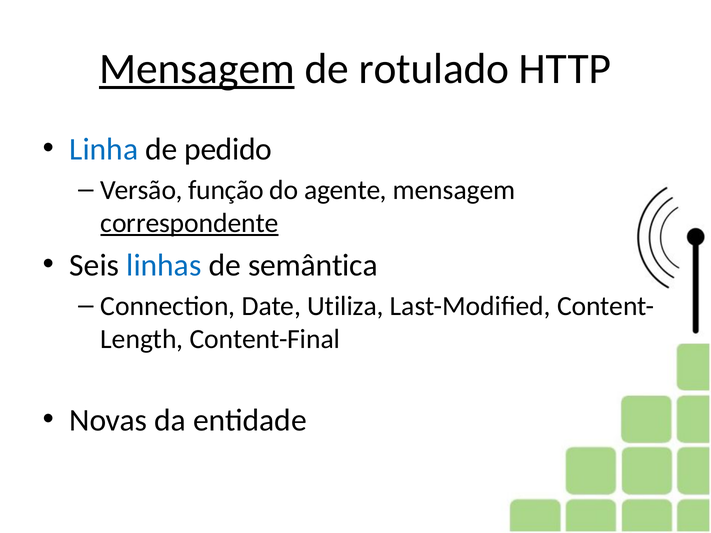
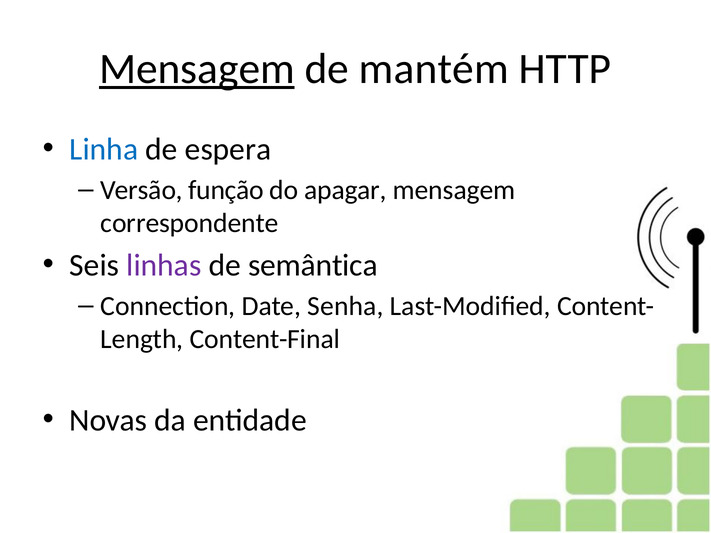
rotulado: rotulado -> mantém
pedido: pedido -> espera
agente: agente -> apagar
correspondente underline: present -> none
linhas colour: blue -> purple
Utiliza: Utiliza -> Senha
